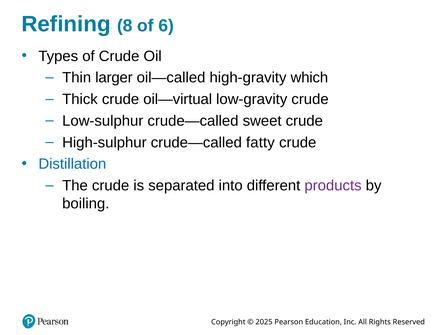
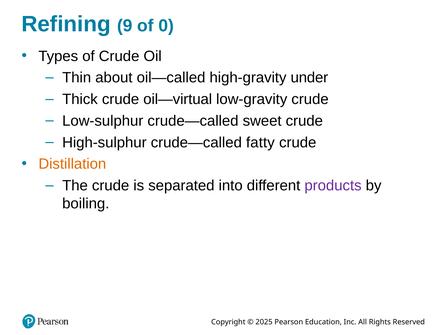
8: 8 -> 9
6: 6 -> 0
larger: larger -> about
which: which -> under
Distillation colour: blue -> orange
